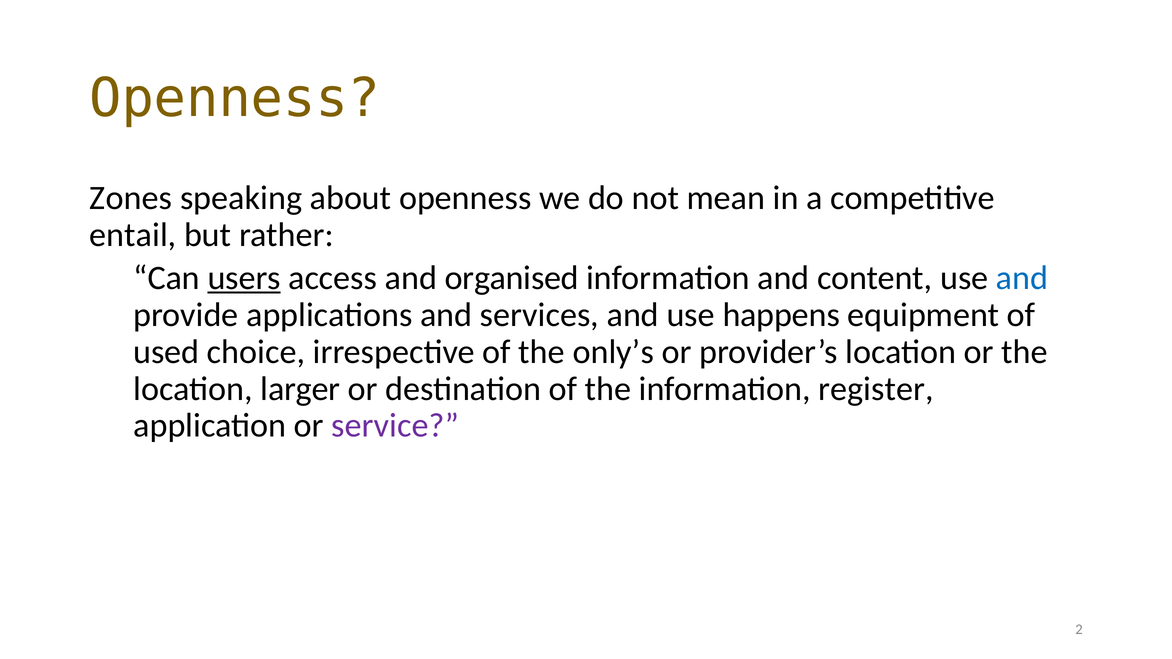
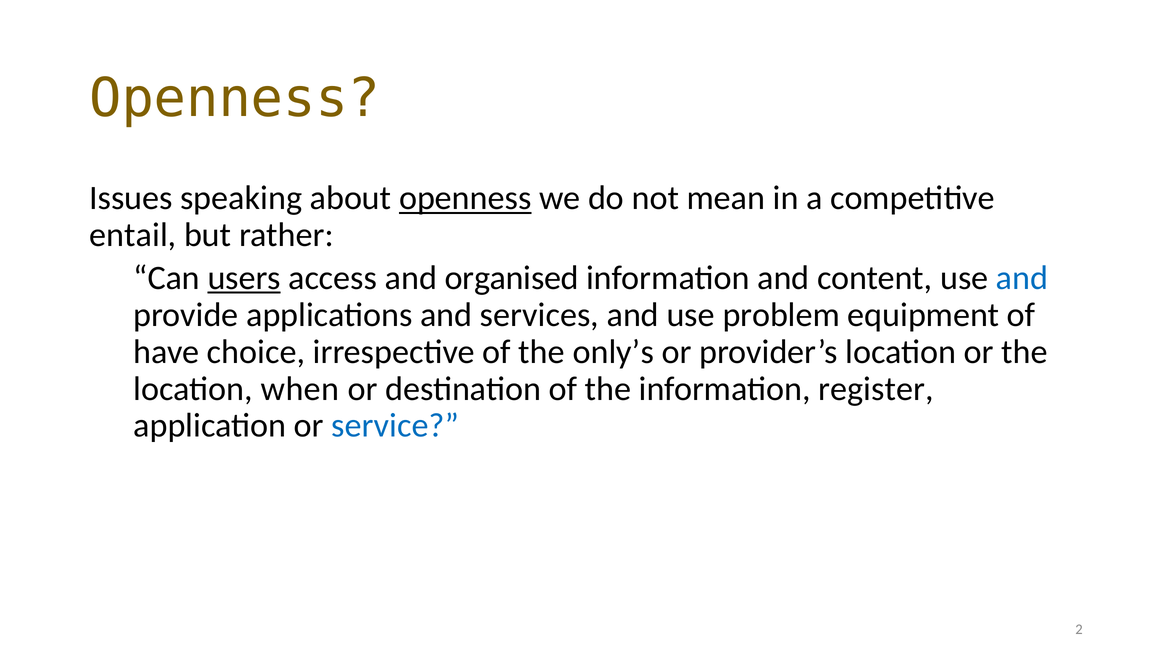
Zones: Zones -> Issues
openness at (465, 198) underline: none -> present
happens: happens -> problem
used: used -> have
larger: larger -> when
service colour: purple -> blue
